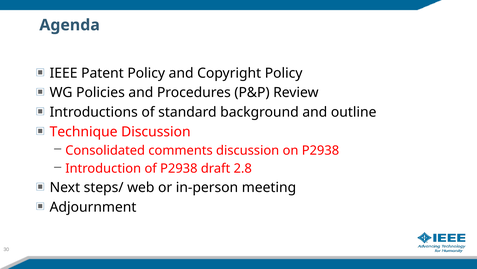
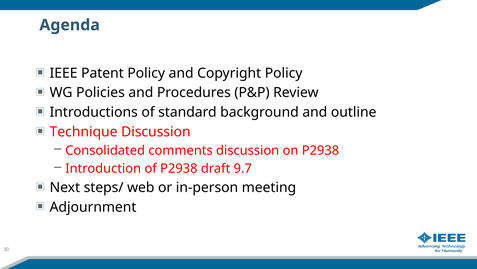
2.8: 2.8 -> 9.7
